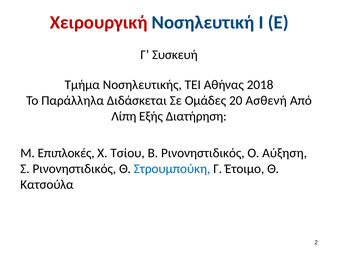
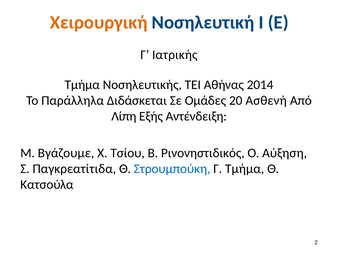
Χειρουργική colour: red -> orange
Συσκευή: Συσκευή -> Ιατρικής
2018: 2018 -> 2014
Διατήρηση: Διατήρηση -> Αντένδειξη
Επιπλοκές: Επιπλοκές -> Βγάζουμε
Σ Ρινονηστιδικός: Ρινονηστιδικός -> Παγκρεατίτιδα
Γ Έτοιμο: Έτοιμο -> Τμήμα
